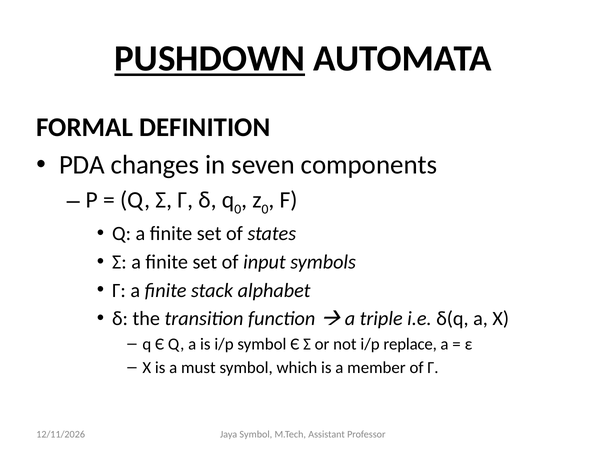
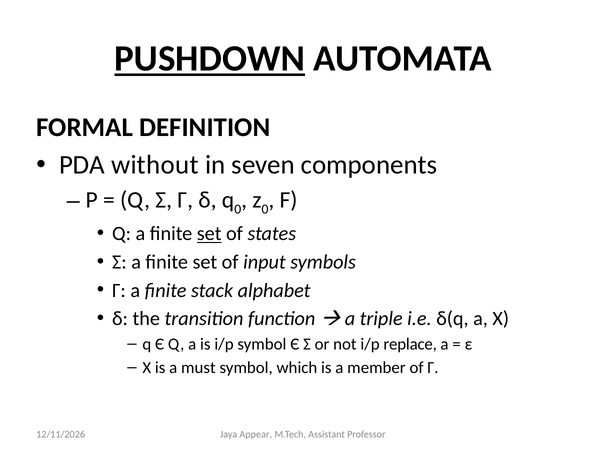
changes: changes -> without
set at (209, 234) underline: none -> present
Jaya Symbol: Symbol -> Appear
